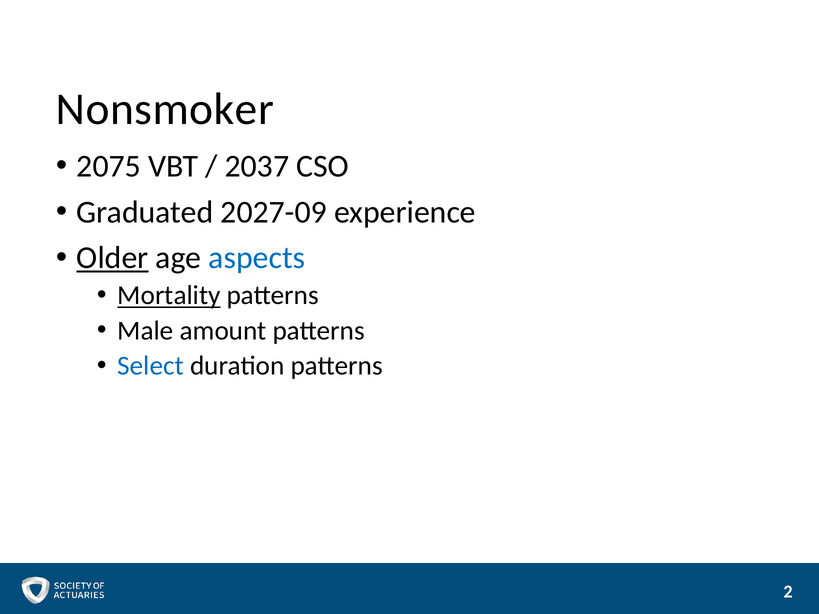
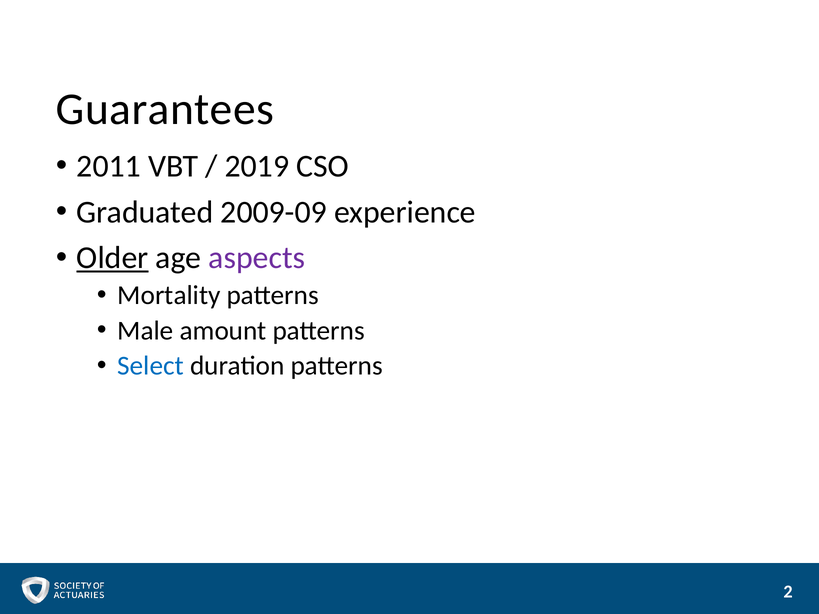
Nonsmoker: Nonsmoker -> Guarantees
2075: 2075 -> 2011
2037: 2037 -> 2019
2027-09: 2027-09 -> 2009-09
aspects colour: blue -> purple
Mortality underline: present -> none
